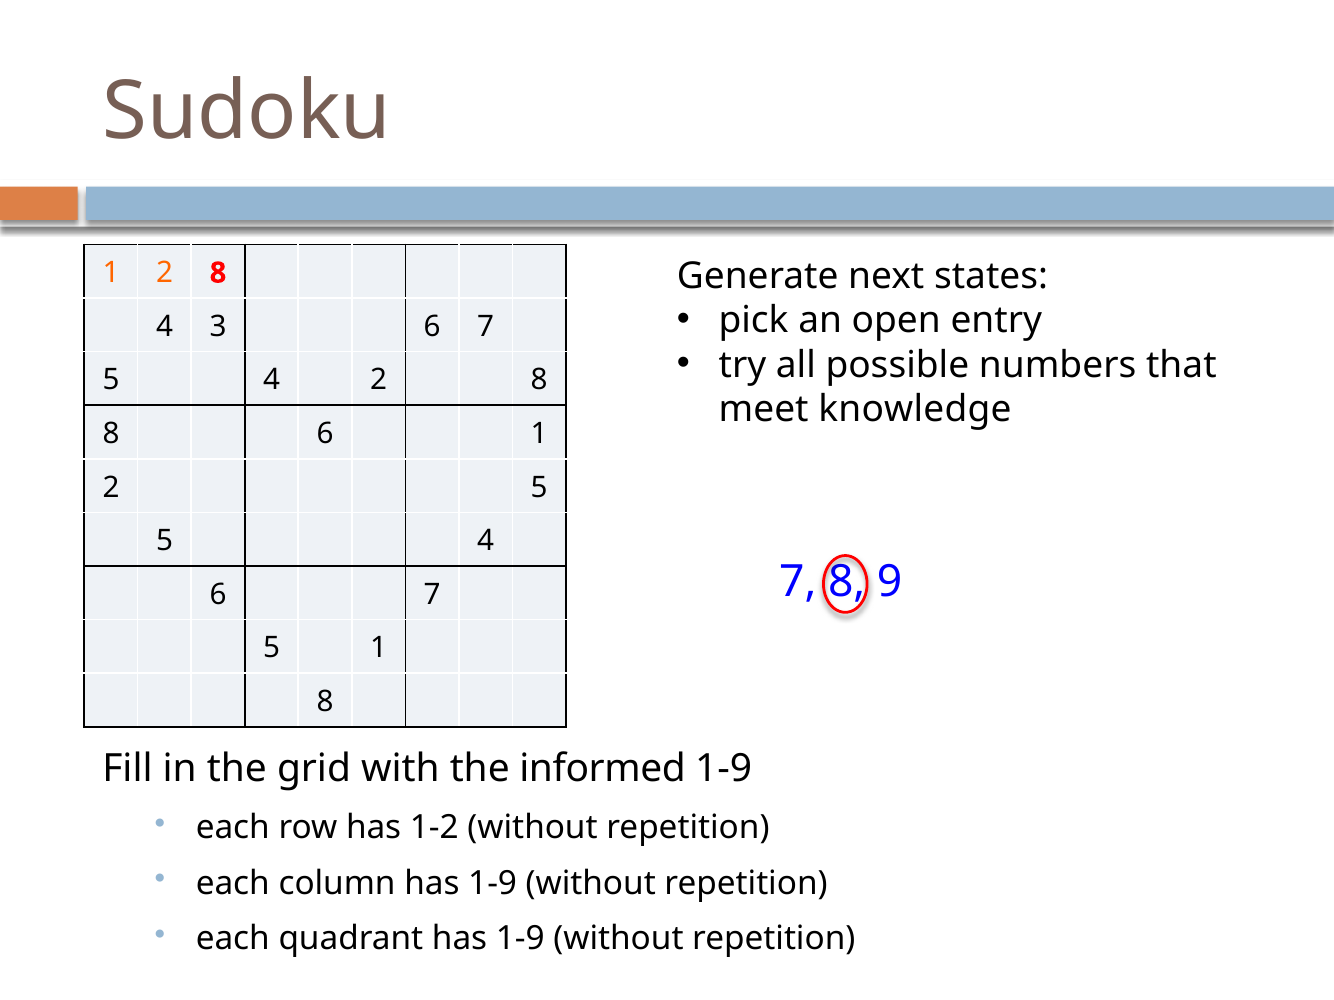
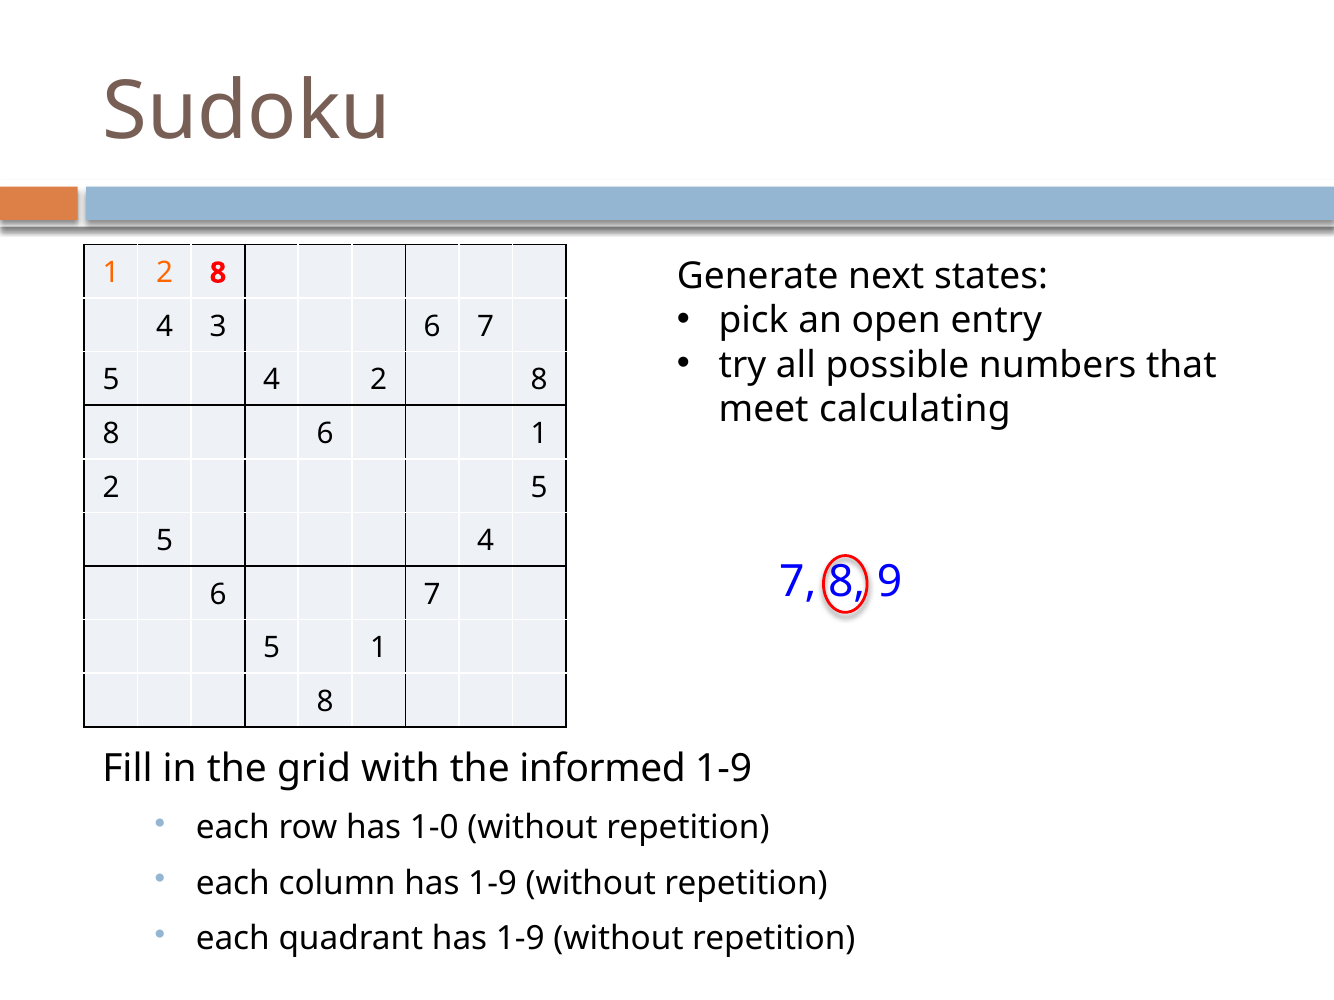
knowledge: knowledge -> calculating
1-2: 1-2 -> 1-0
